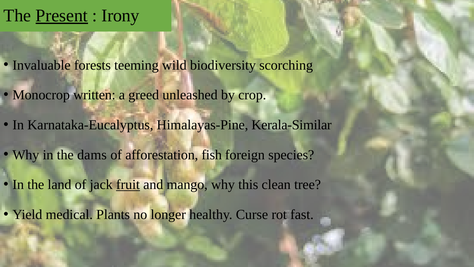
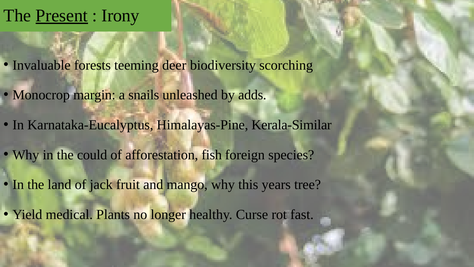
wild: wild -> deer
written: written -> margin
greed: greed -> snails
crop: crop -> adds
dams: dams -> could
fruit underline: present -> none
clean: clean -> years
